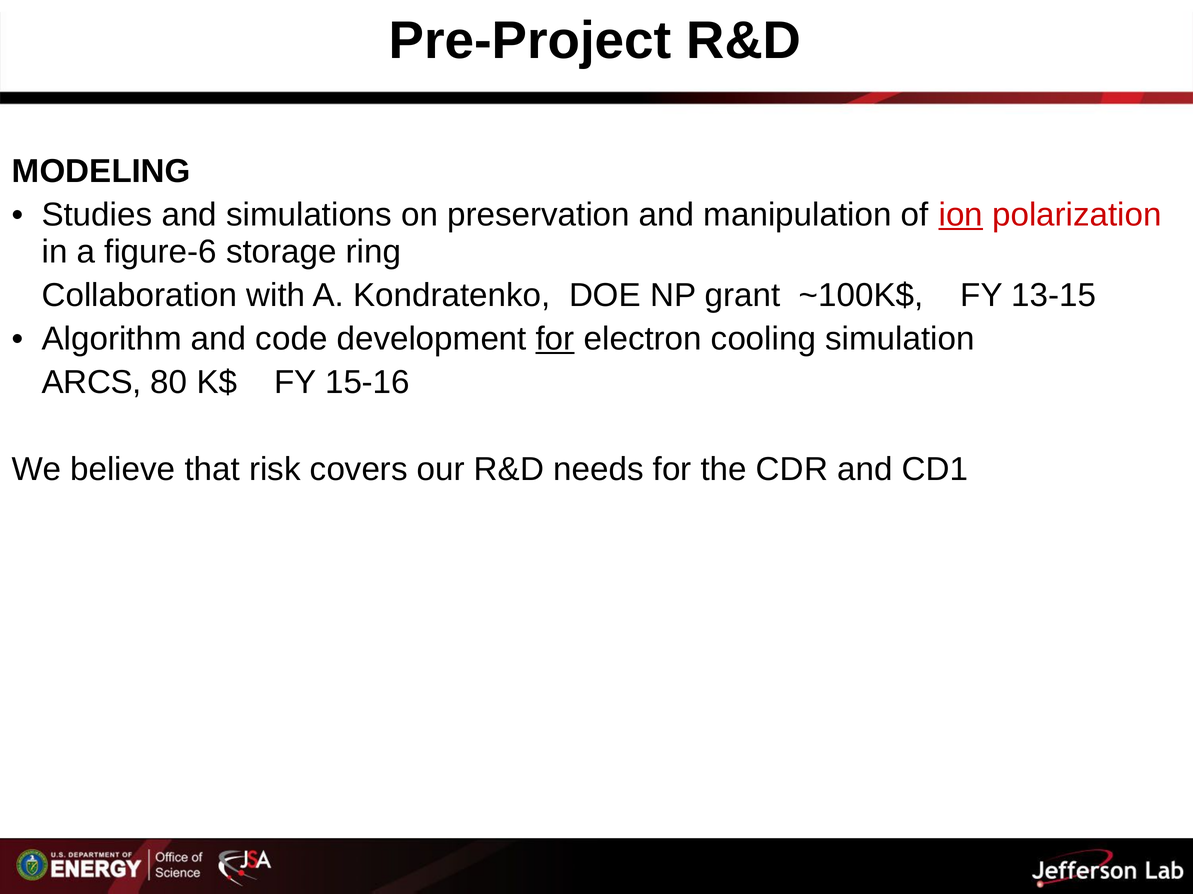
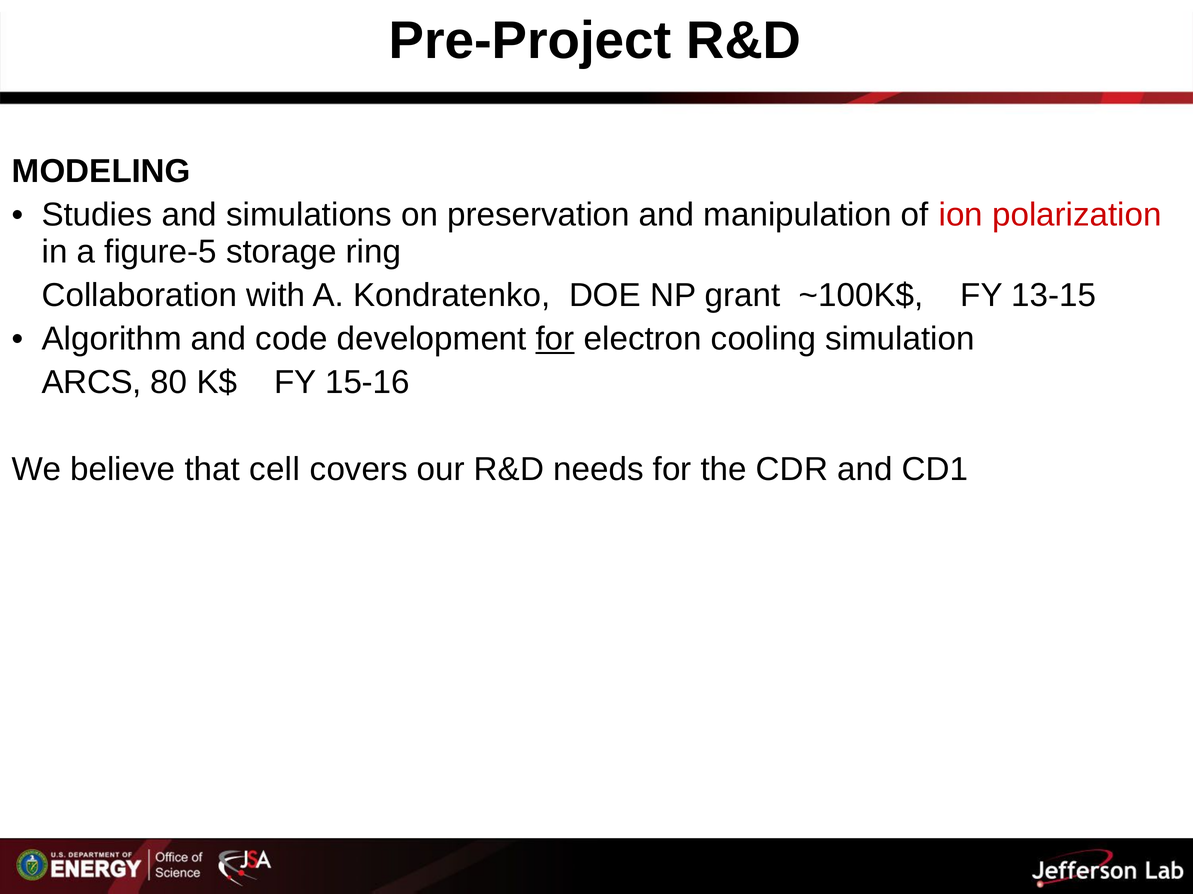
ion underline: present -> none
figure-6: figure-6 -> figure-5
risk: risk -> cell
